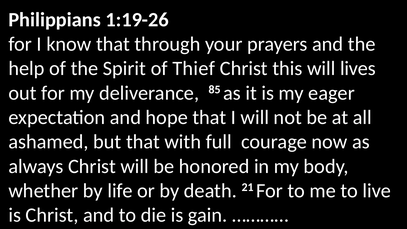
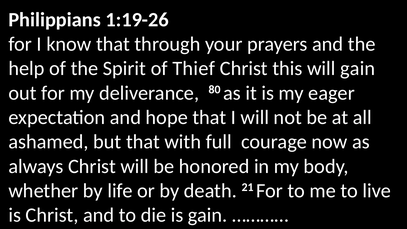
will lives: lives -> gain
85: 85 -> 80
